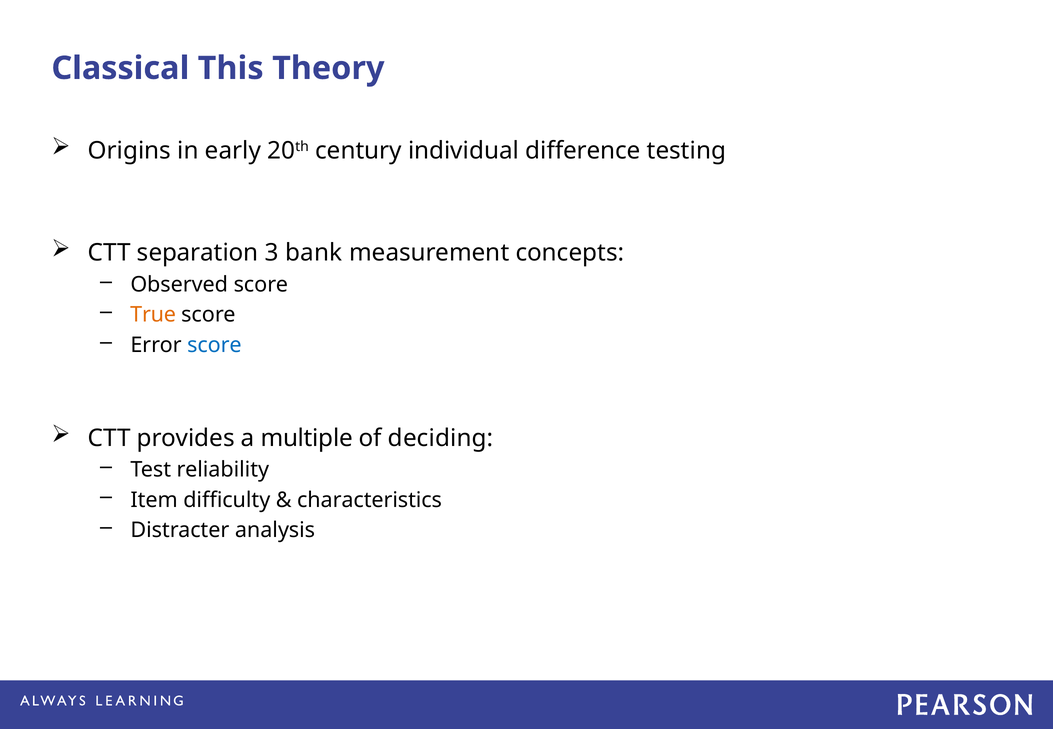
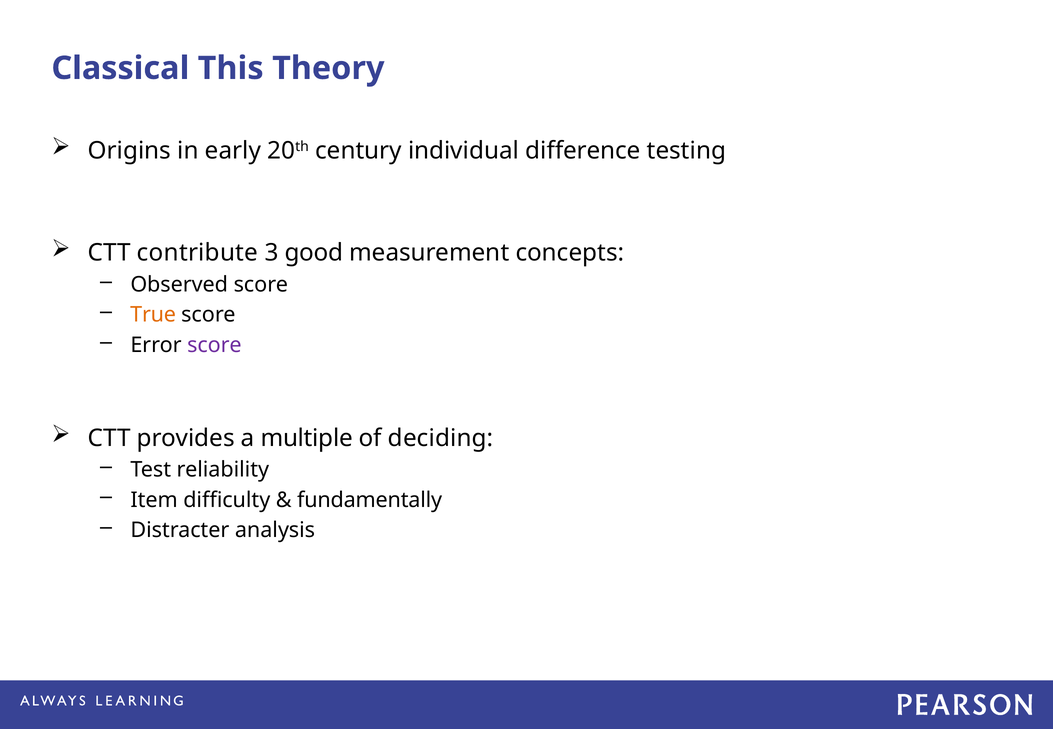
separation: separation -> contribute
bank: bank -> good
score at (214, 345) colour: blue -> purple
characteristics: characteristics -> fundamentally
